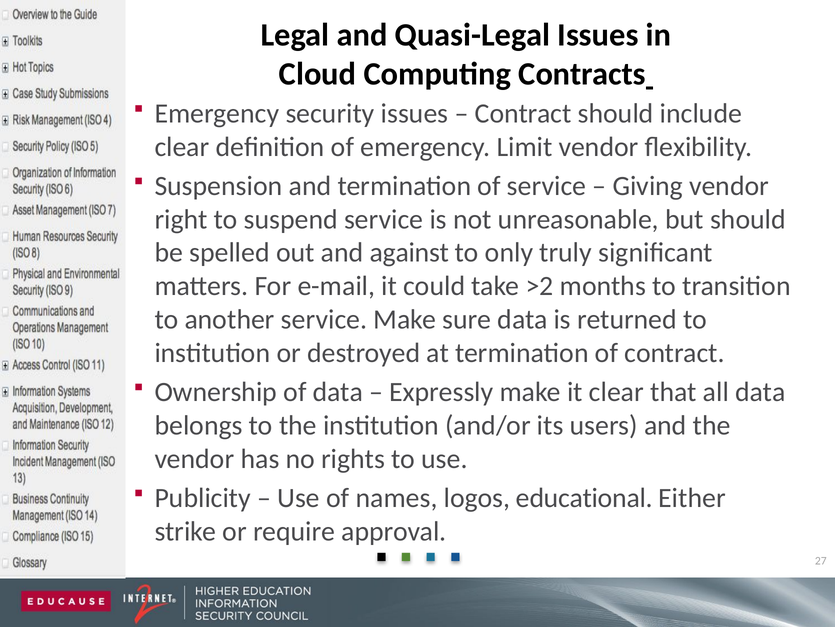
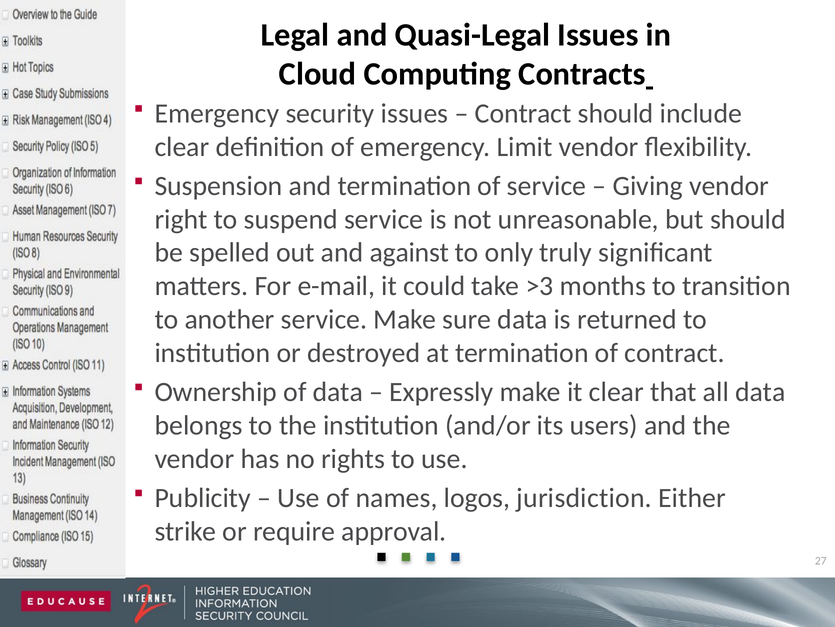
>2: >2 -> >3
educational: educational -> jurisdiction
